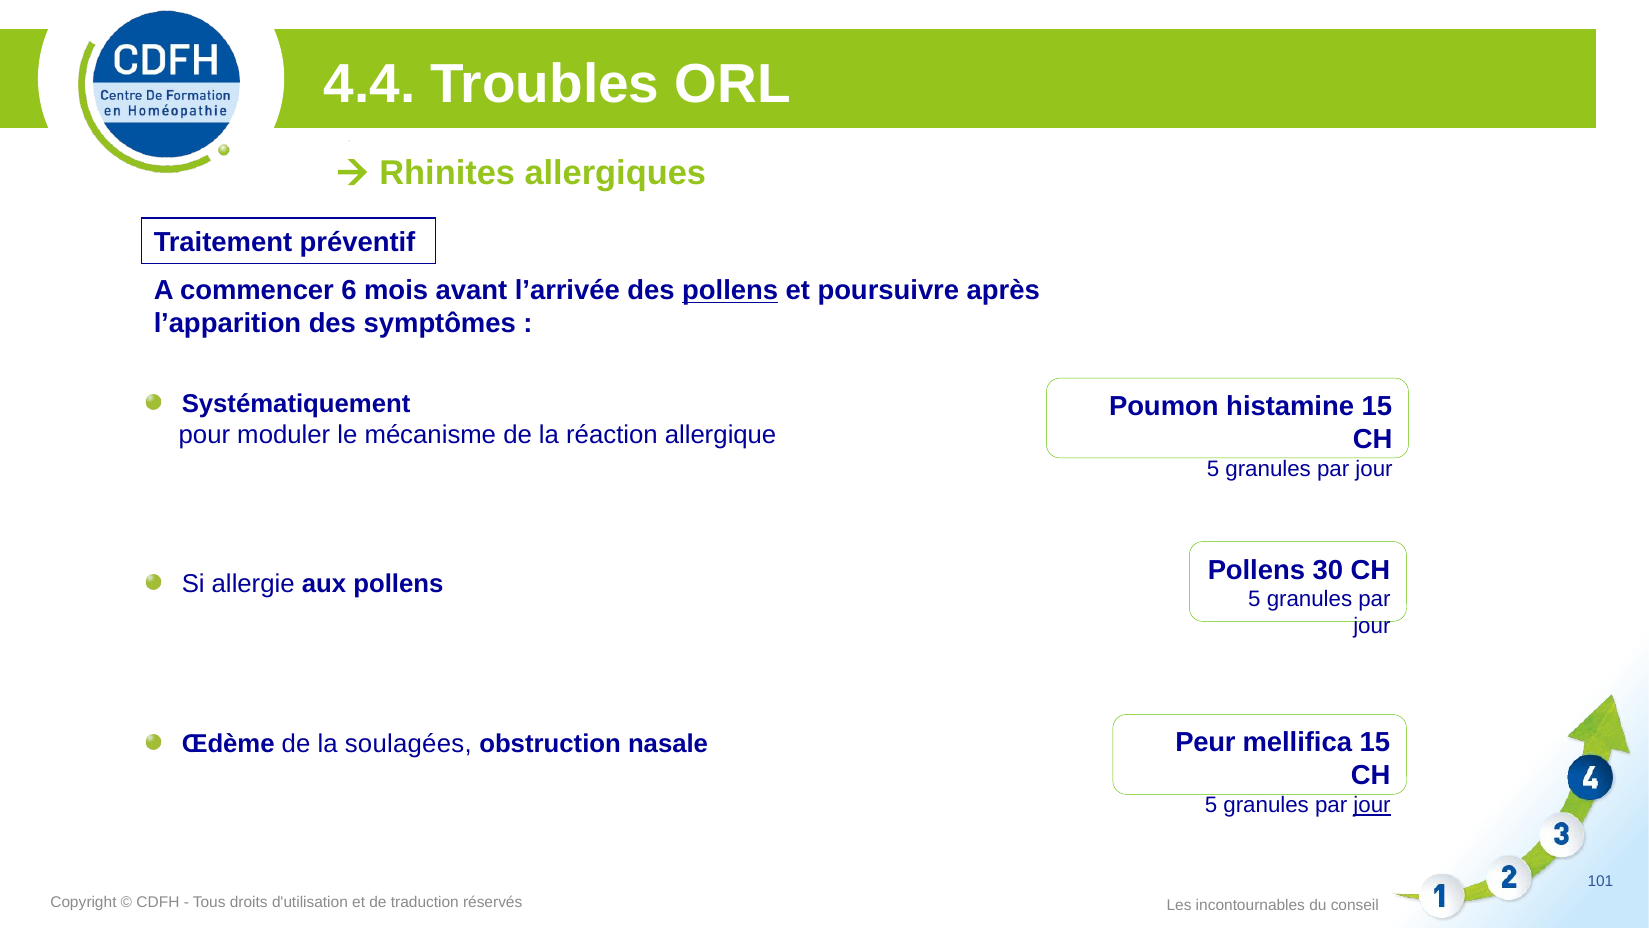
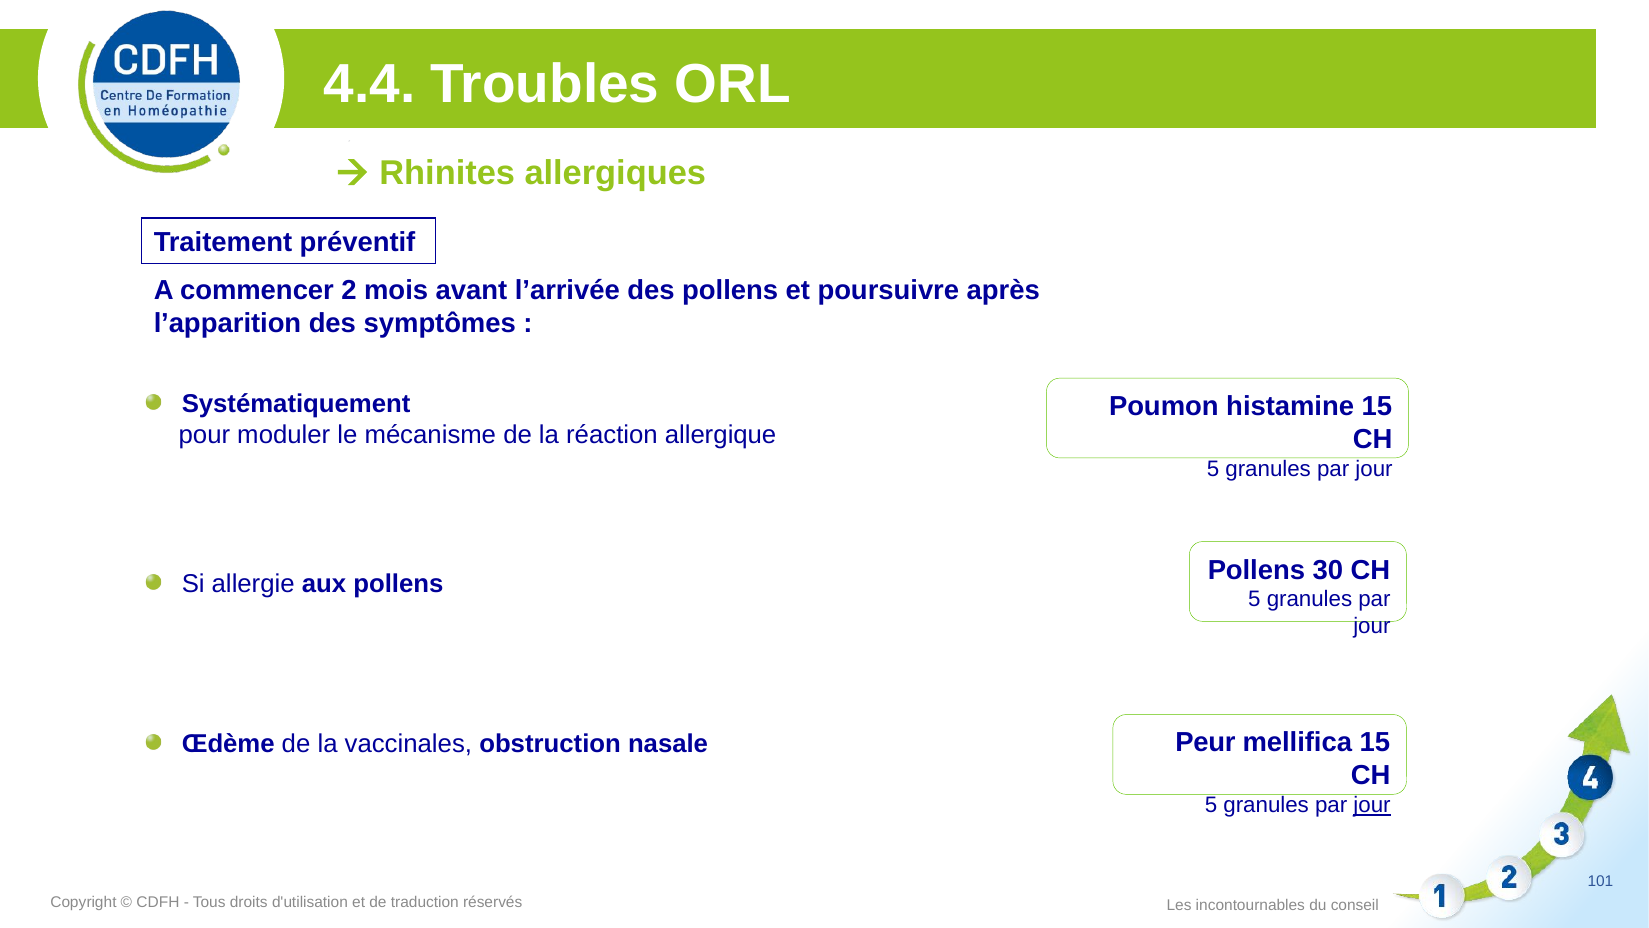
6: 6 -> 2
pollens at (730, 291) underline: present -> none
soulagées: soulagées -> vaccinales
